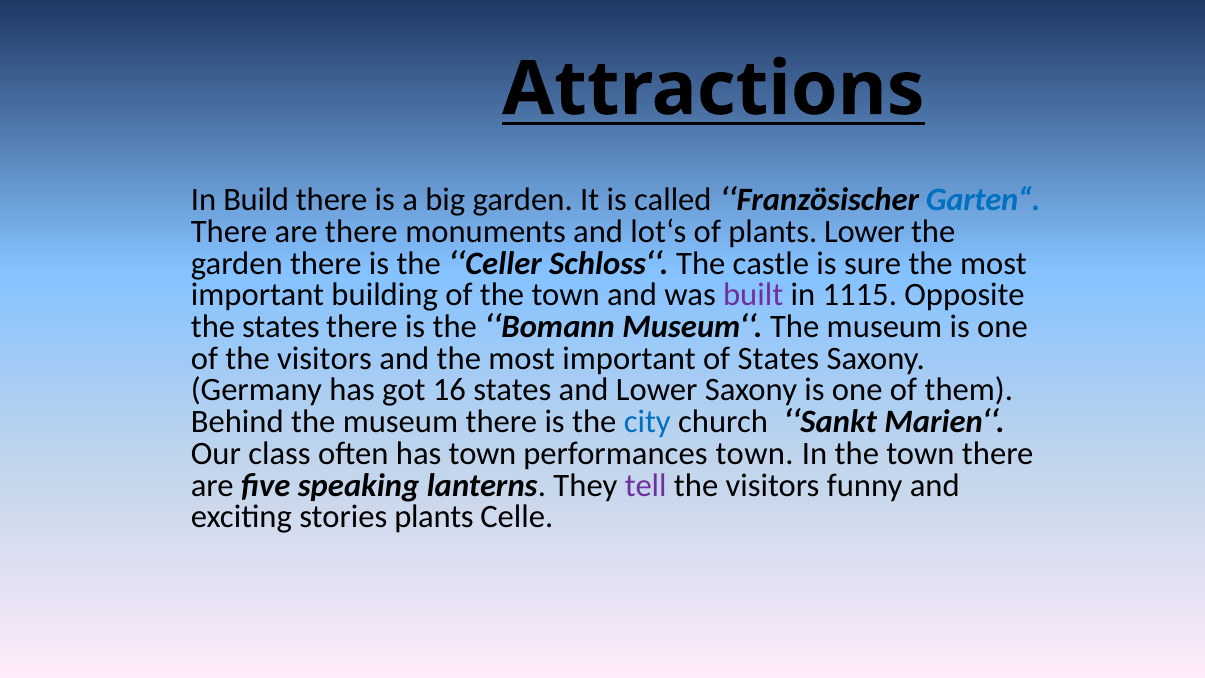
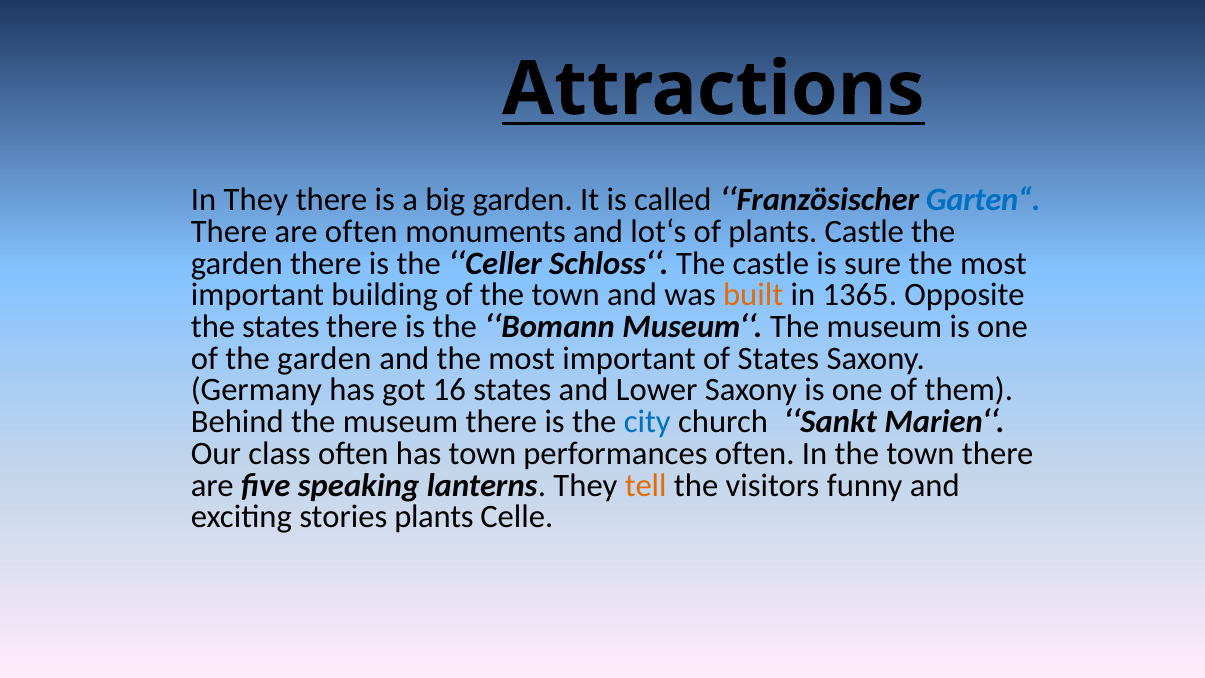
In Build: Build -> They
are there: there -> often
plants Lower: Lower -> Castle
built colour: purple -> orange
1115: 1115 -> 1365
of the visitors: visitors -> garden
performances town: town -> often
tell colour: purple -> orange
